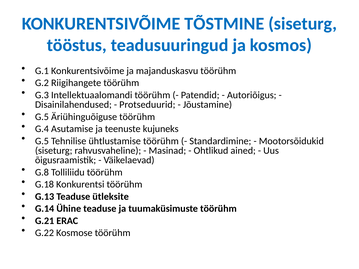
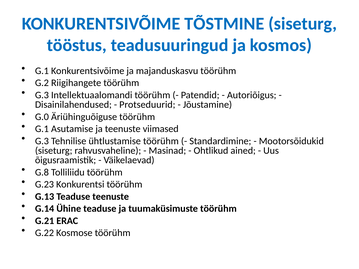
G.5 at (42, 117): G.5 -> G.0
G.4 at (42, 129): G.4 -> G.1
kujuneks: kujuneks -> viimased
G.5 at (42, 141): G.5 -> G.3
G.18: G.18 -> G.23
Teaduse ütleksite: ütleksite -> teenuste
